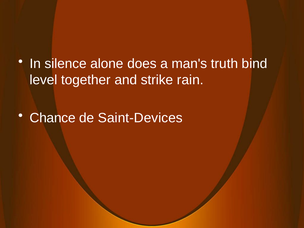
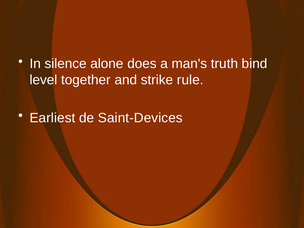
rain: rain -> rule
Chance: Chance -> Earliest
